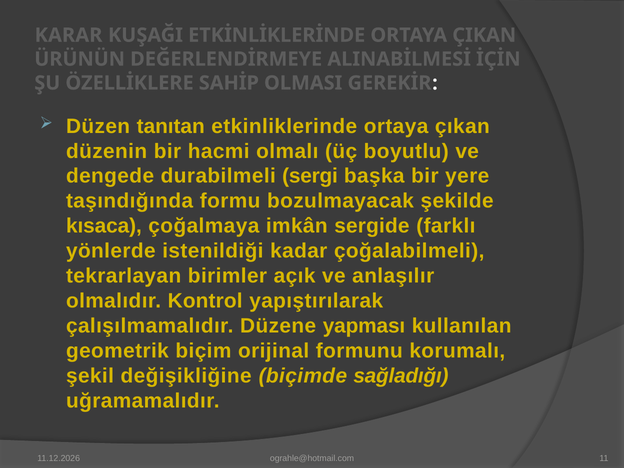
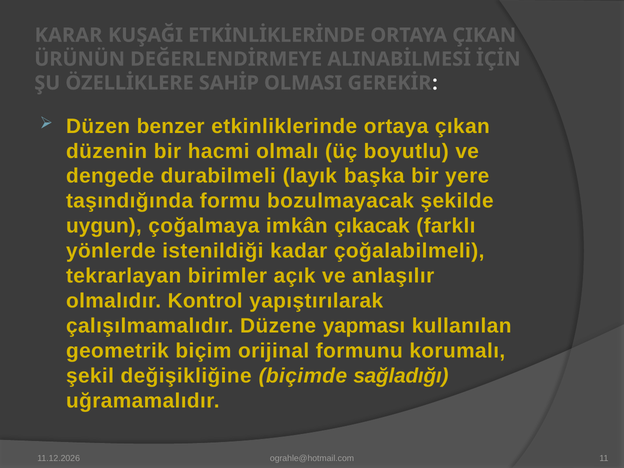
tanıtan: tanıtan -> benzer
sergi: sergi -> layık
kısaca: kısaca -> uygun
sergide: sergide -> çıkacak
